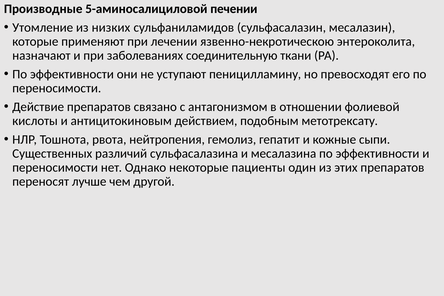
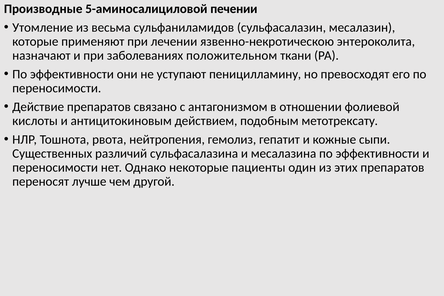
низких: низких -> весьма
соединительную: соединительную -> положительном
